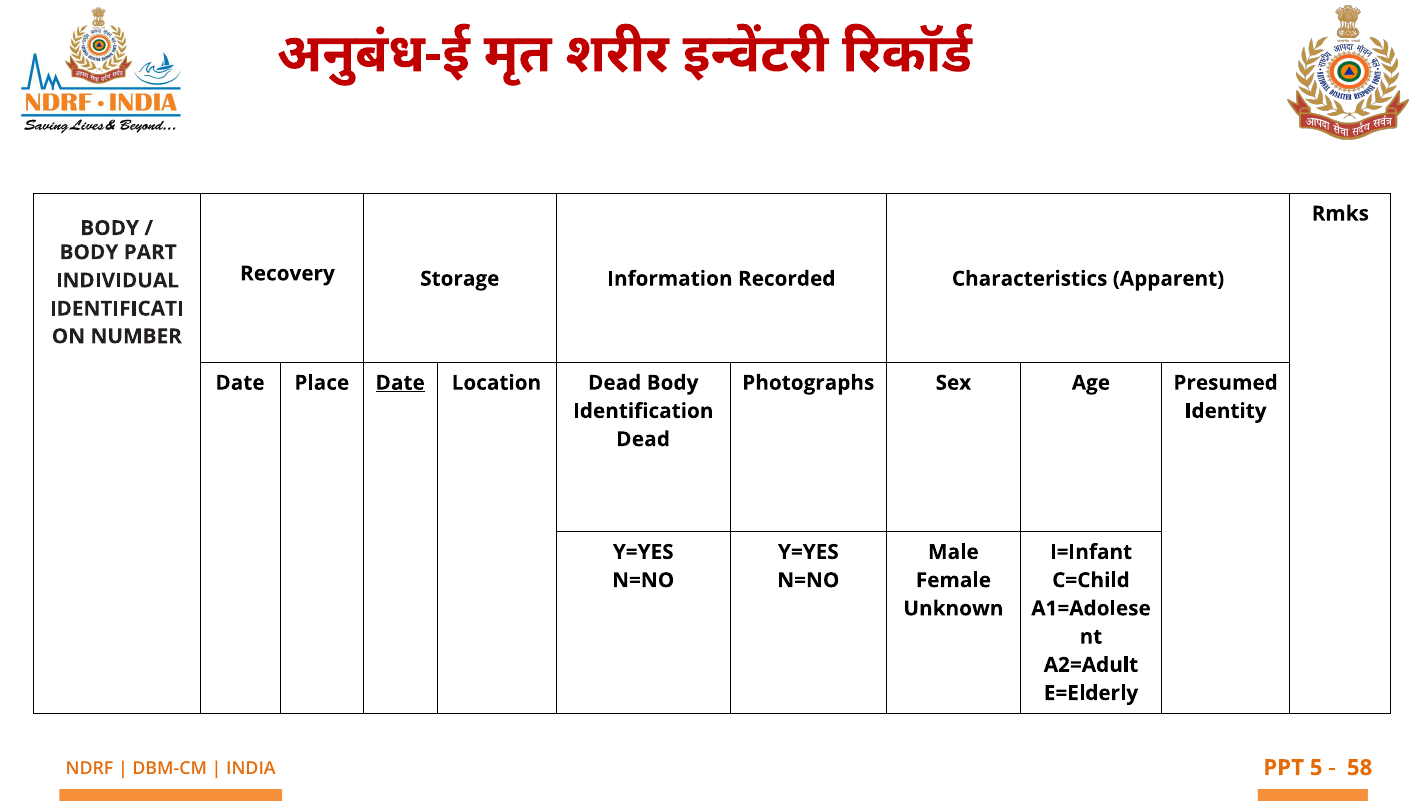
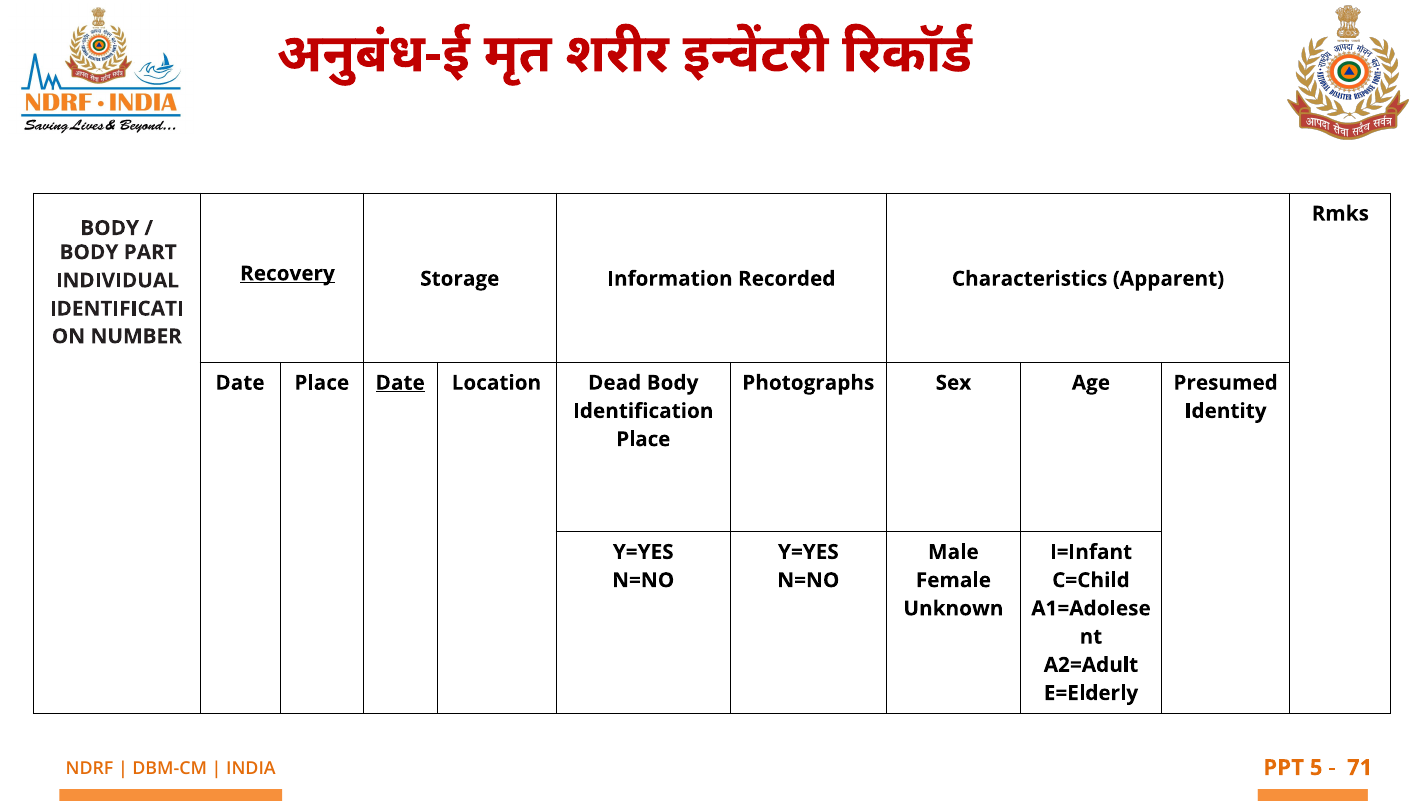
Recovery underline: none -> present
Dead at (643, 439): Dead -> Place
58: 58 -> 71
